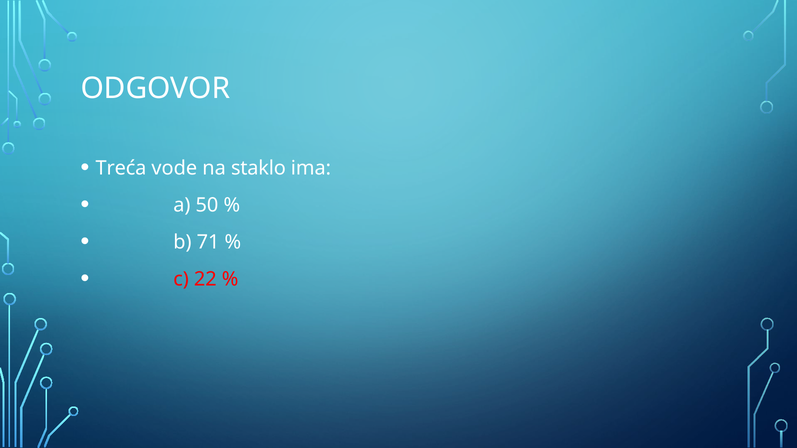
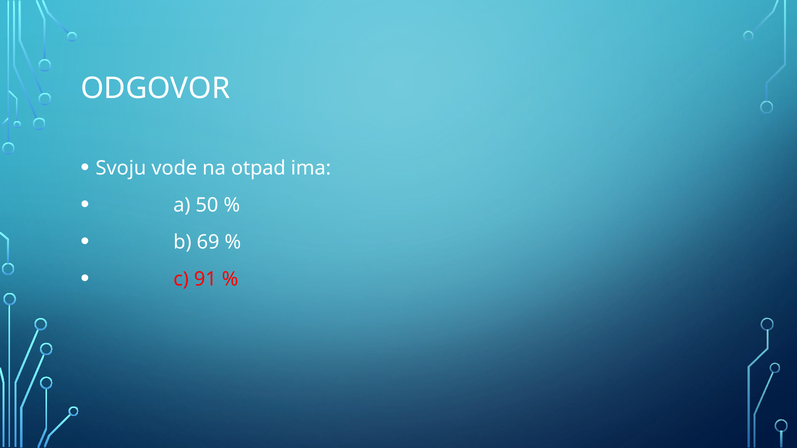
Treća: Treća -> Svoju
staklo: staklo -> otpad
71: 71 -> 69
22: 22 -> 91
